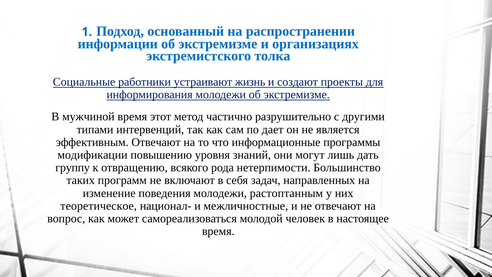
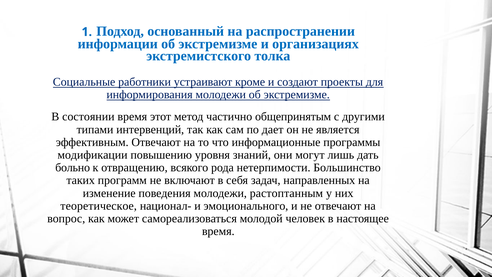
жизнь: жизнь -> кроме
мужчиной: мужчиной -> состоянии
разрушительно: разрушительно -> общепринятым
группу: группу -> больно
межличностные: межличностные -> эмоционального
